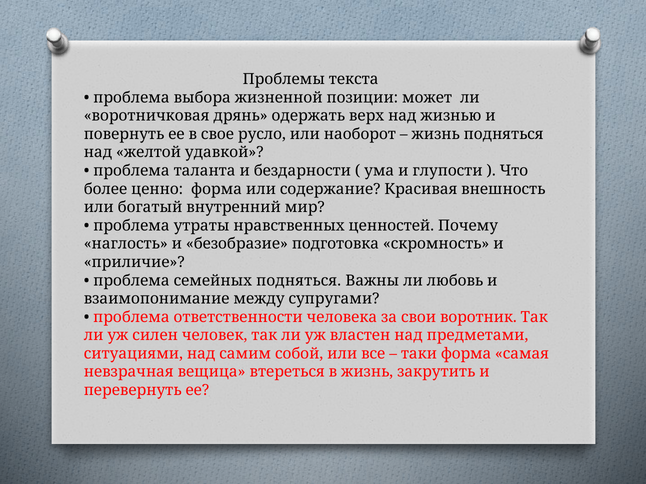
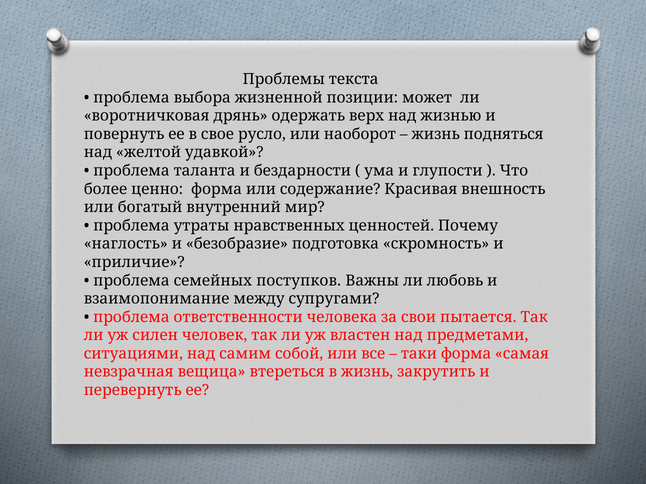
семейных подняться: подняться -> поступков
воротник: воротник -> пытается
